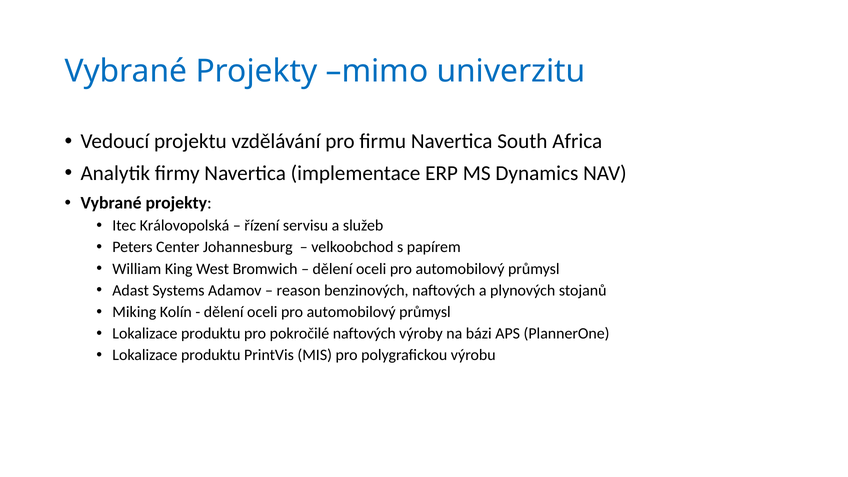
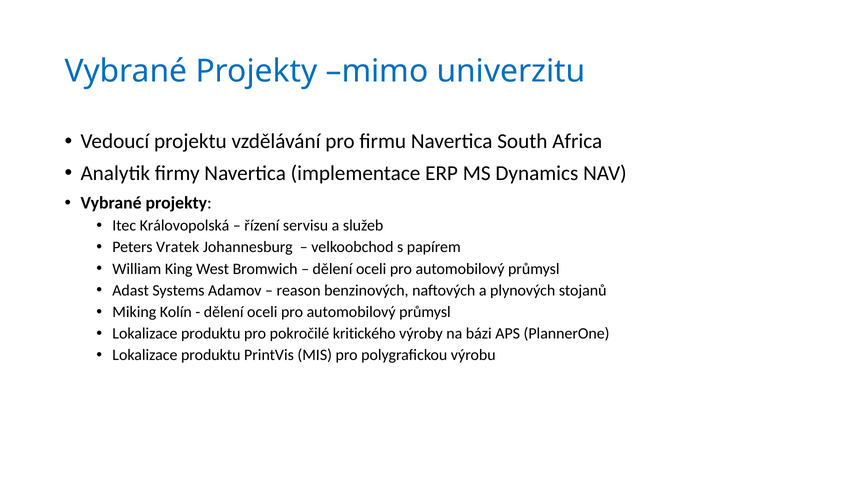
Center: Center -> Vratek
pokročilé naftových: naftových -> kritického
